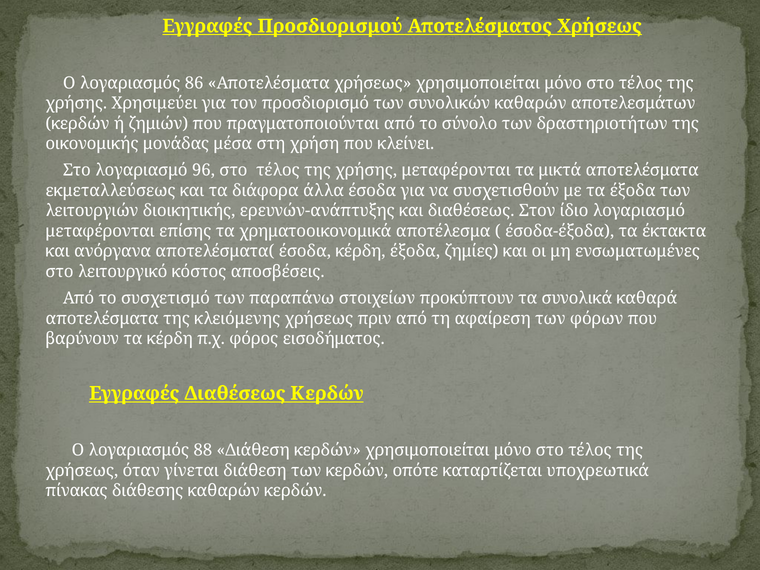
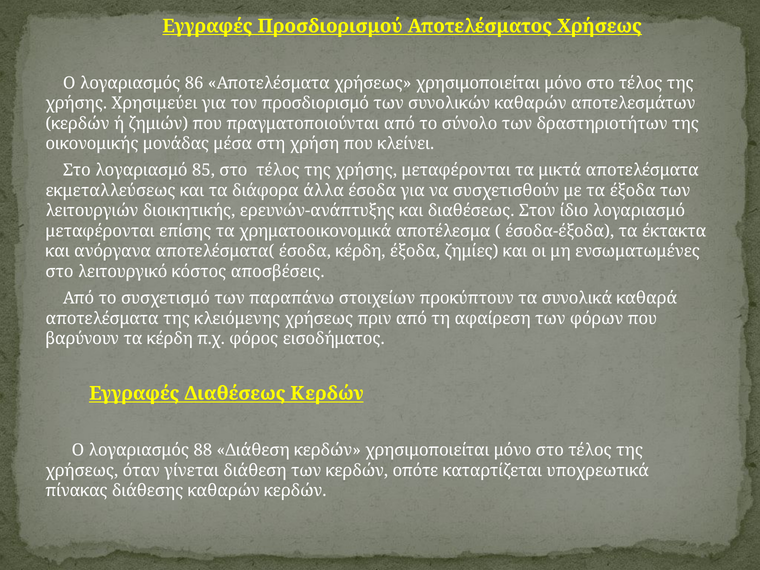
96: 96 -> 85
